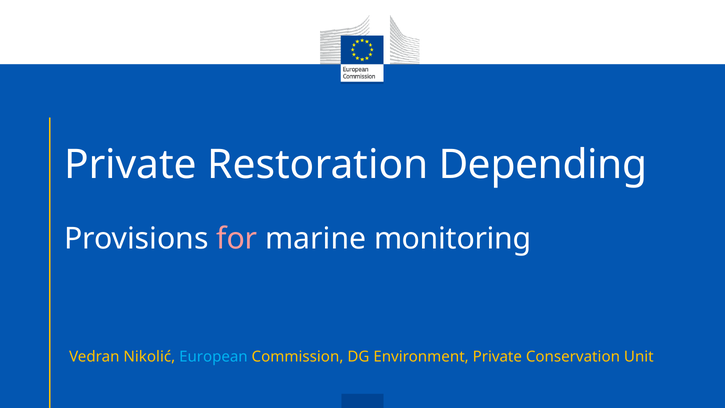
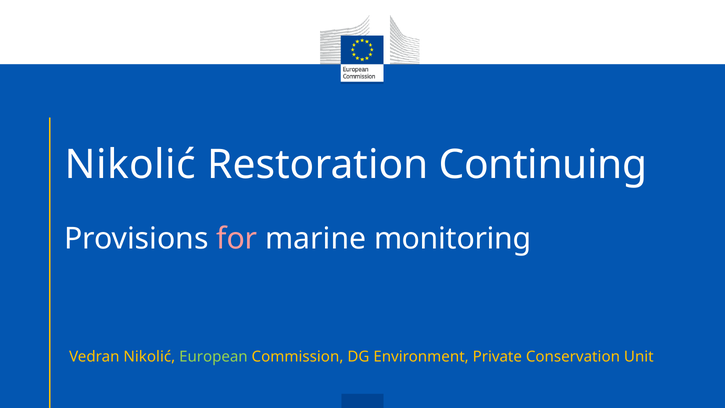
Private at (130, 165): Private -> Nikolić
Depending: Depending -> Continuing
European colour: light blue -> light green
